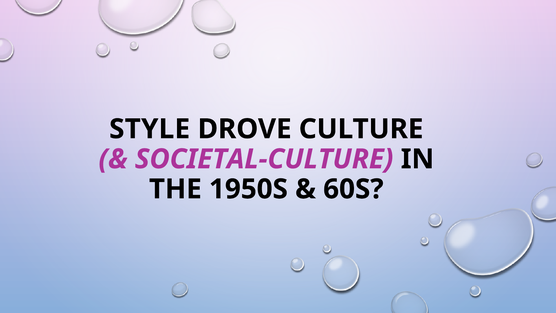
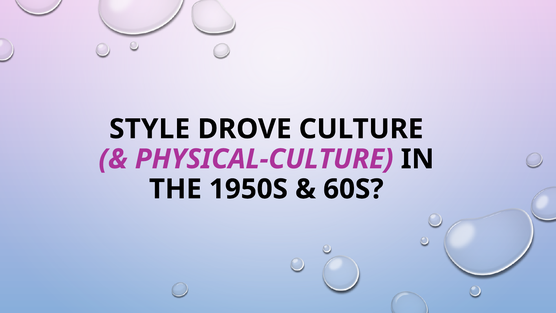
SOCIETAL-CULTURE: SOCIETAL-CULTURE -> PHYSICAL-CULTURE
